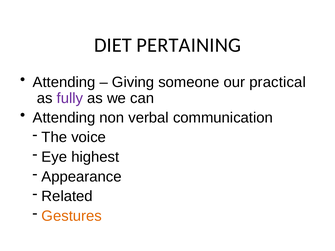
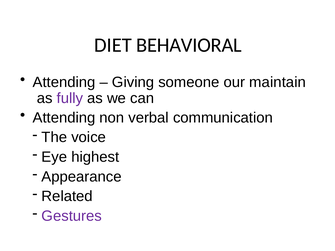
PERTAINING: PERTAINING -> BEHAVIORAL
practical: practical -> maintain
Gestures colour: orange -> purple
